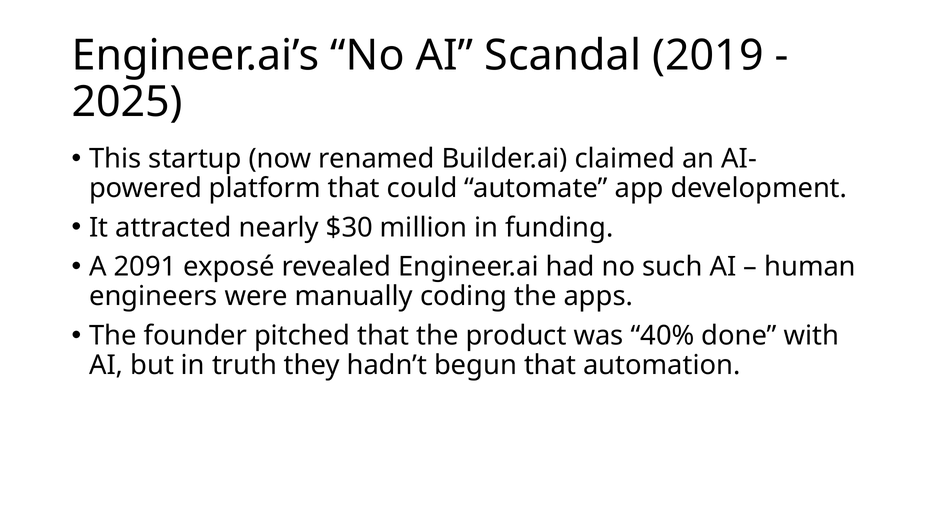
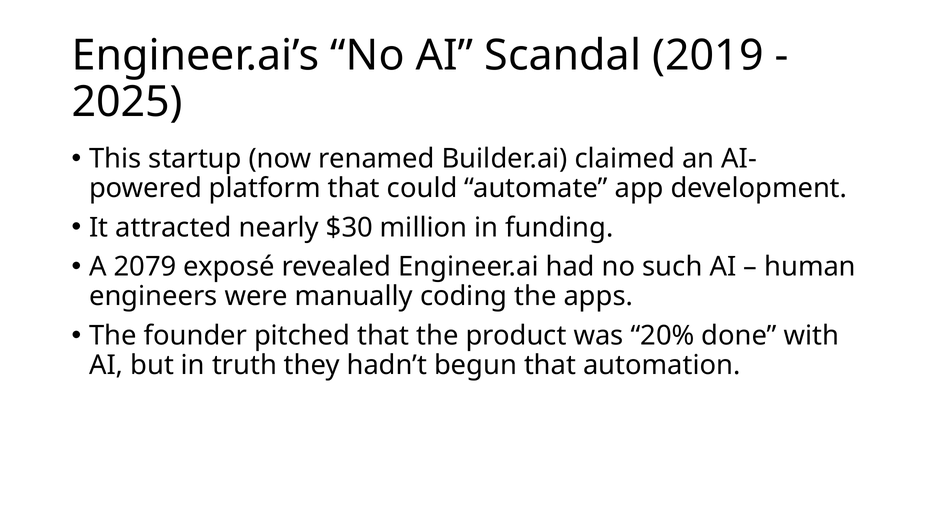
2091: 2091 -> 2079
40%: 40% -> 20%
